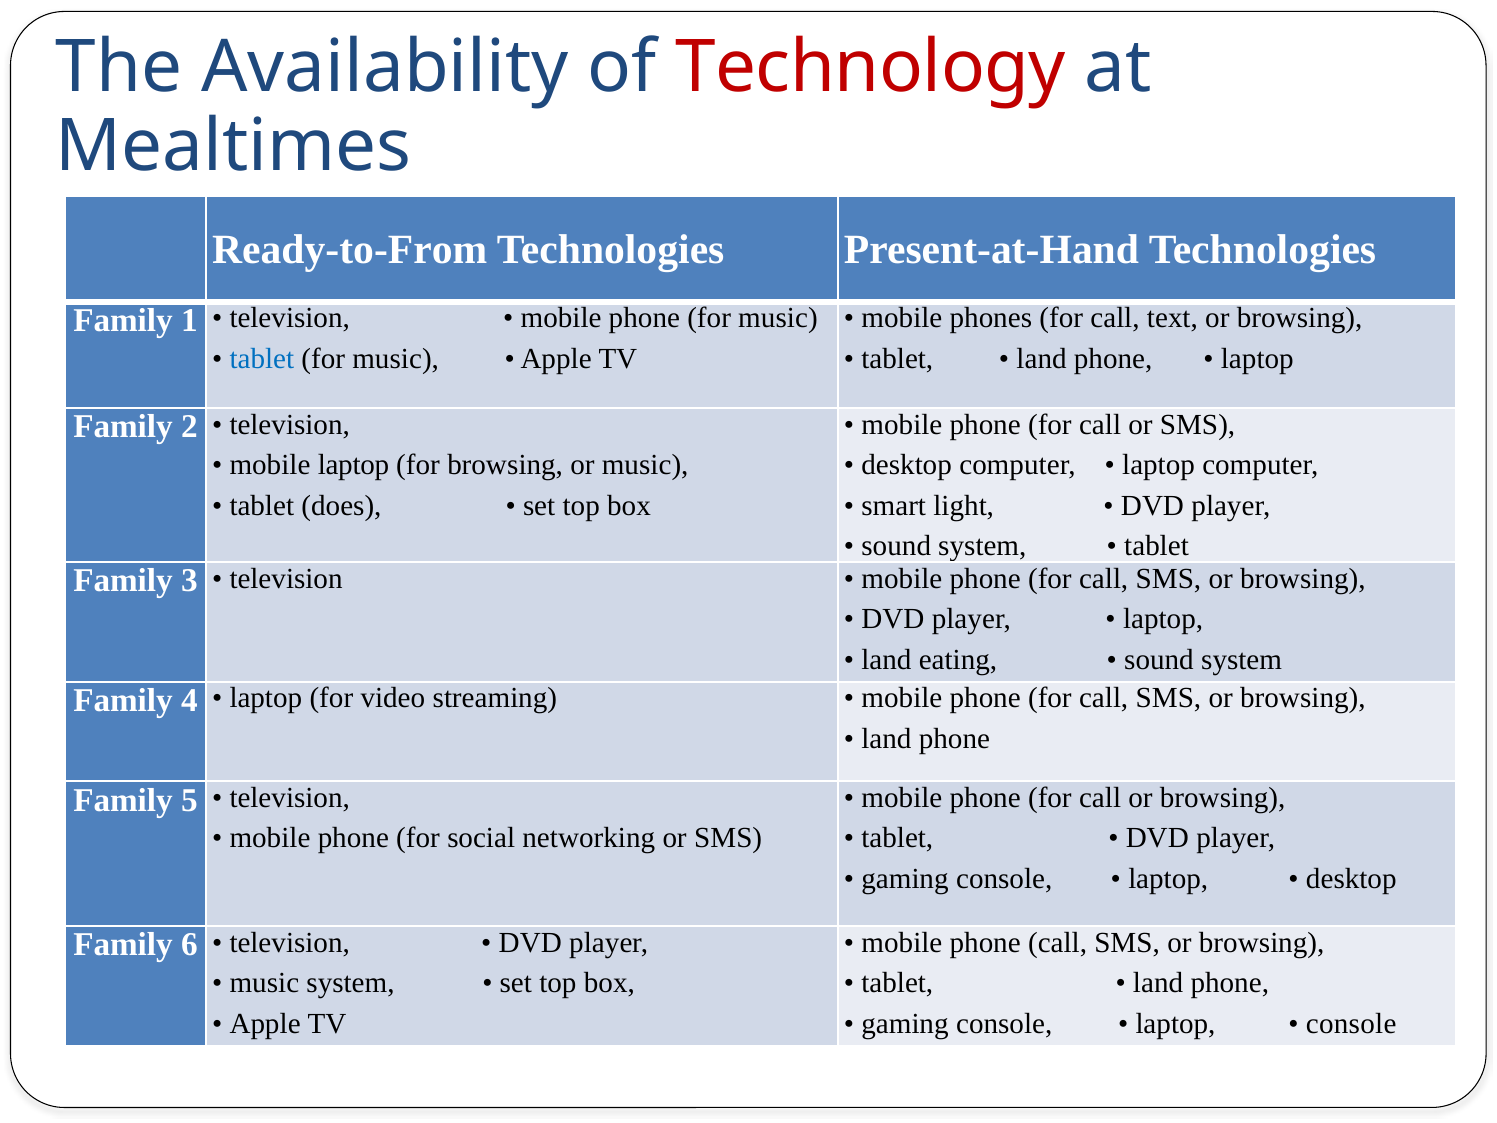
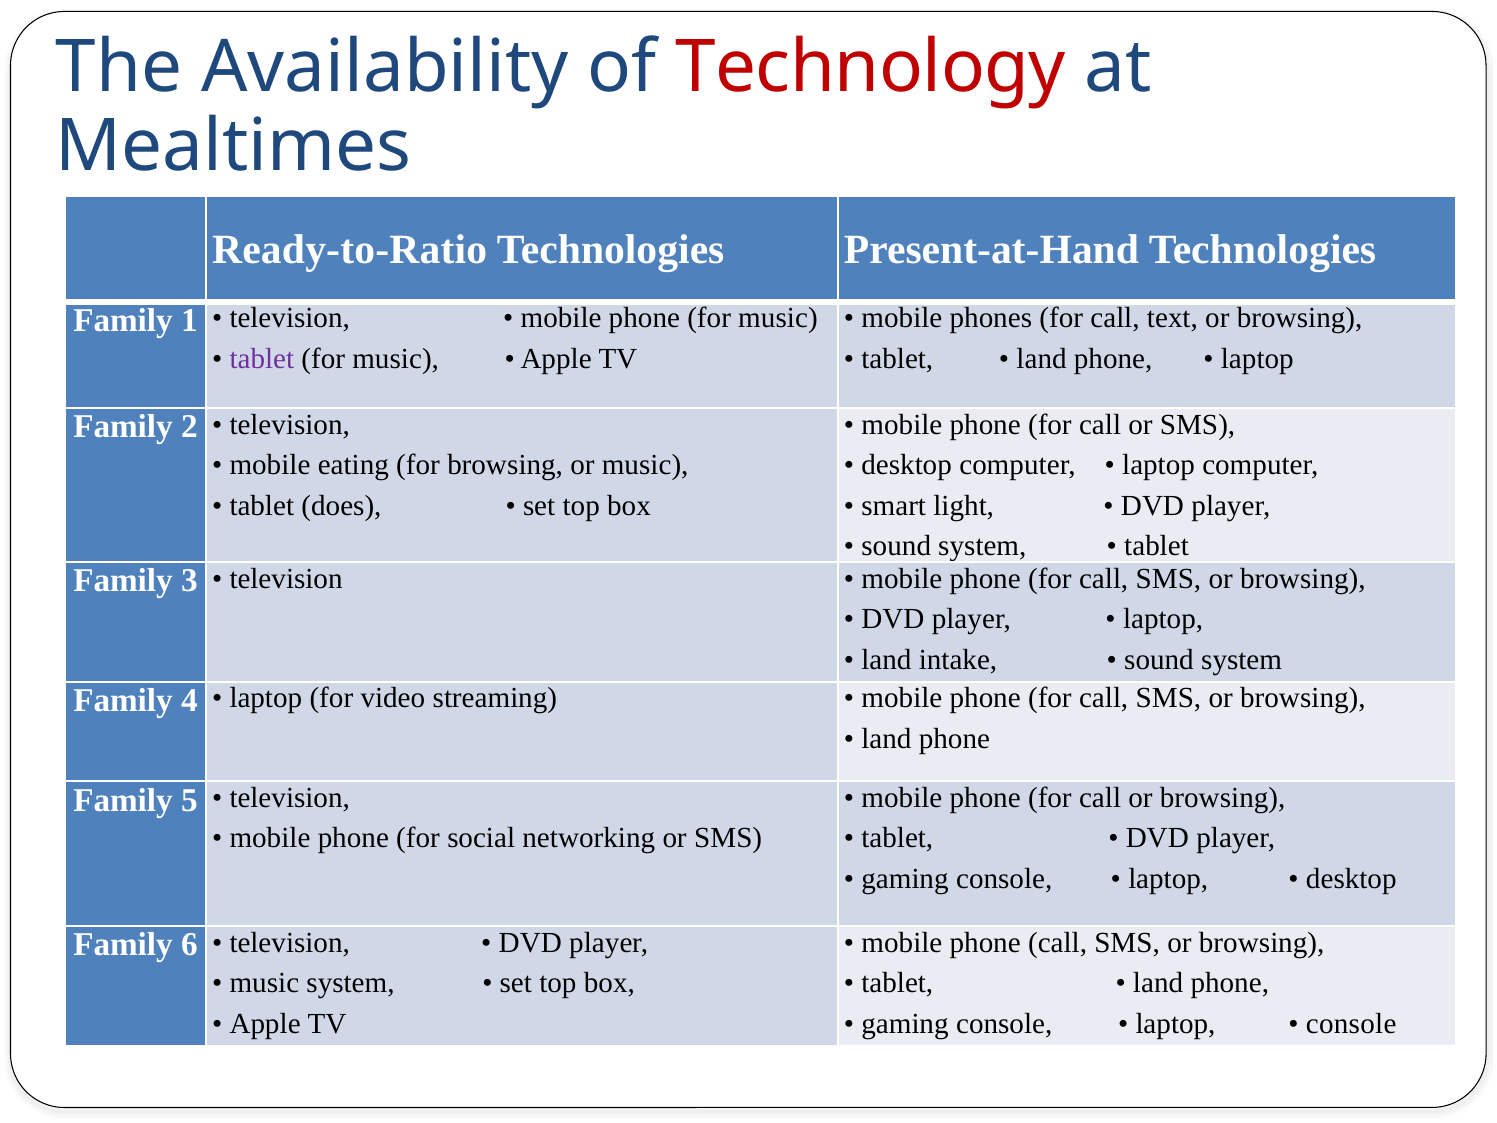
Ready-to-From: Ready-to-From -> Ready-to-Ratio
tablet at (262, 359) colour: blue -> purple
mobile laptop: laptop -> eating
eating: eating -> intake
